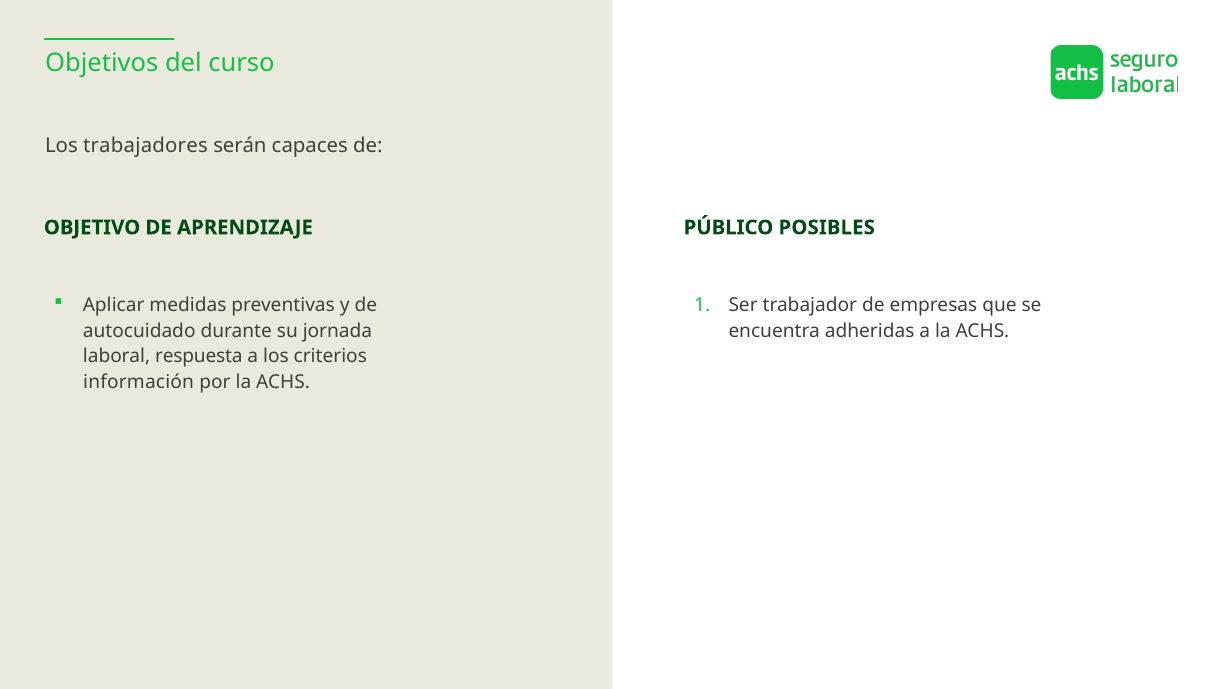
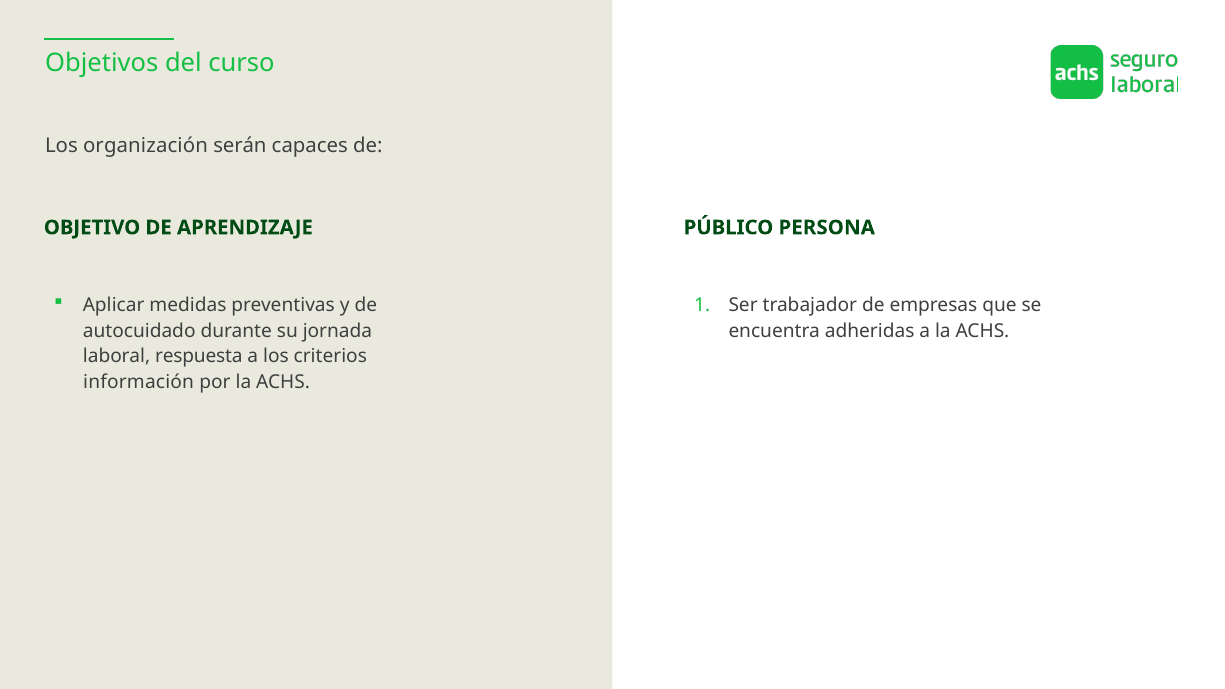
trabajadores: trabajadores -> organización
POSIBLES: POSIBLES -> PERSONA
